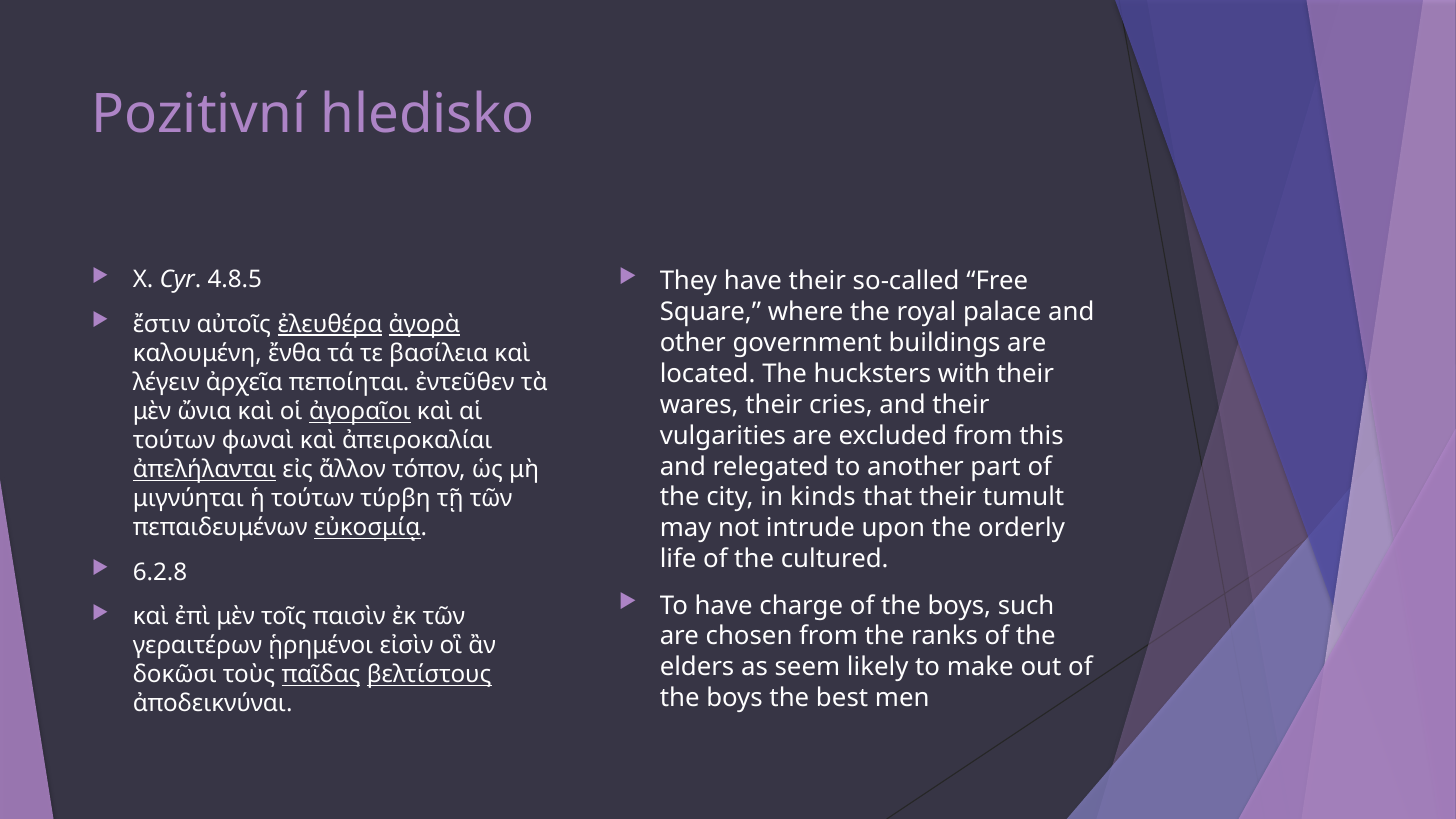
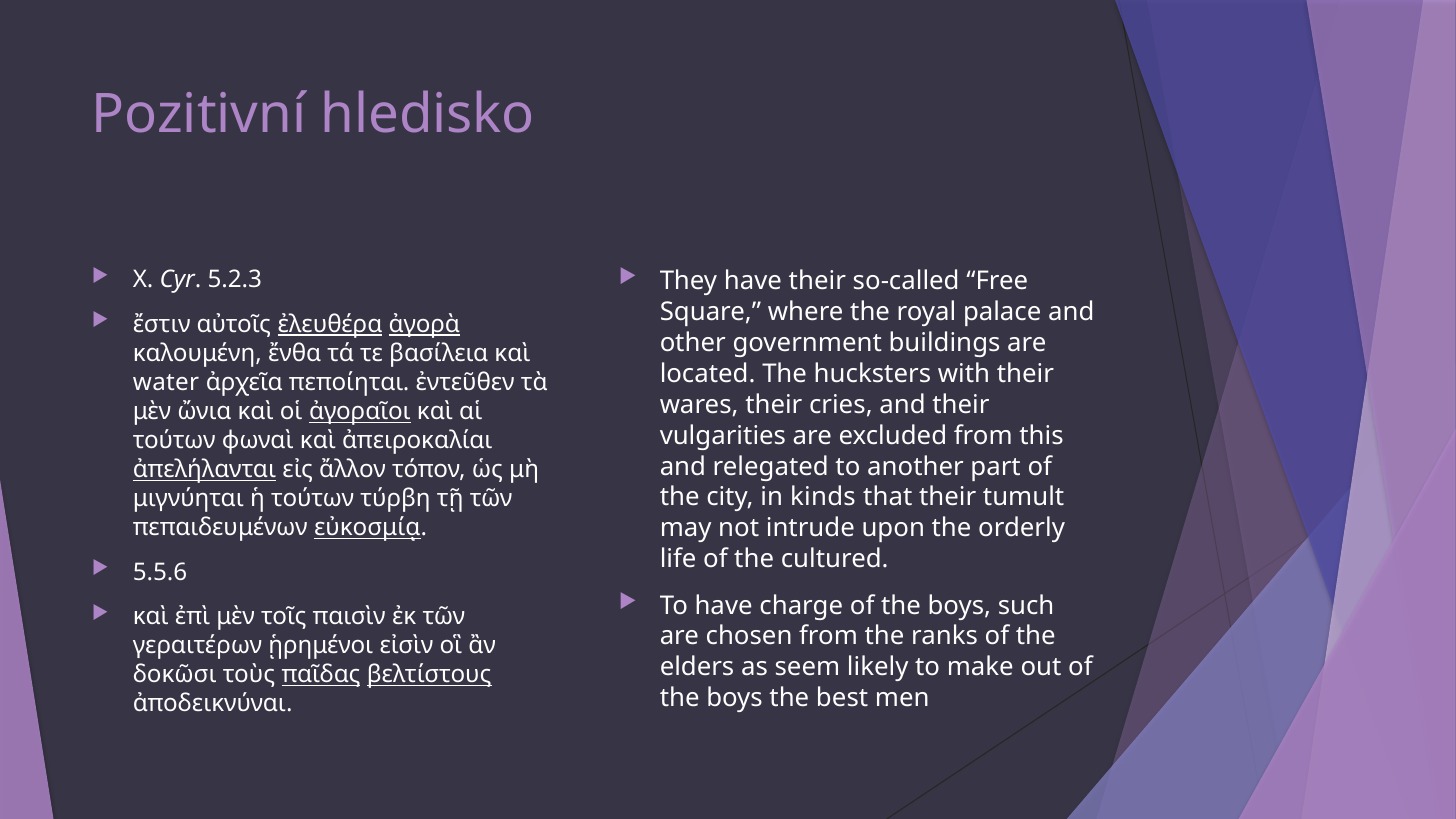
4.8.5: 4.8.5 -> 5.2.3
λέγειν: λέγειν -> water
6.2.8: 6.2.8 -> 5.5.6
